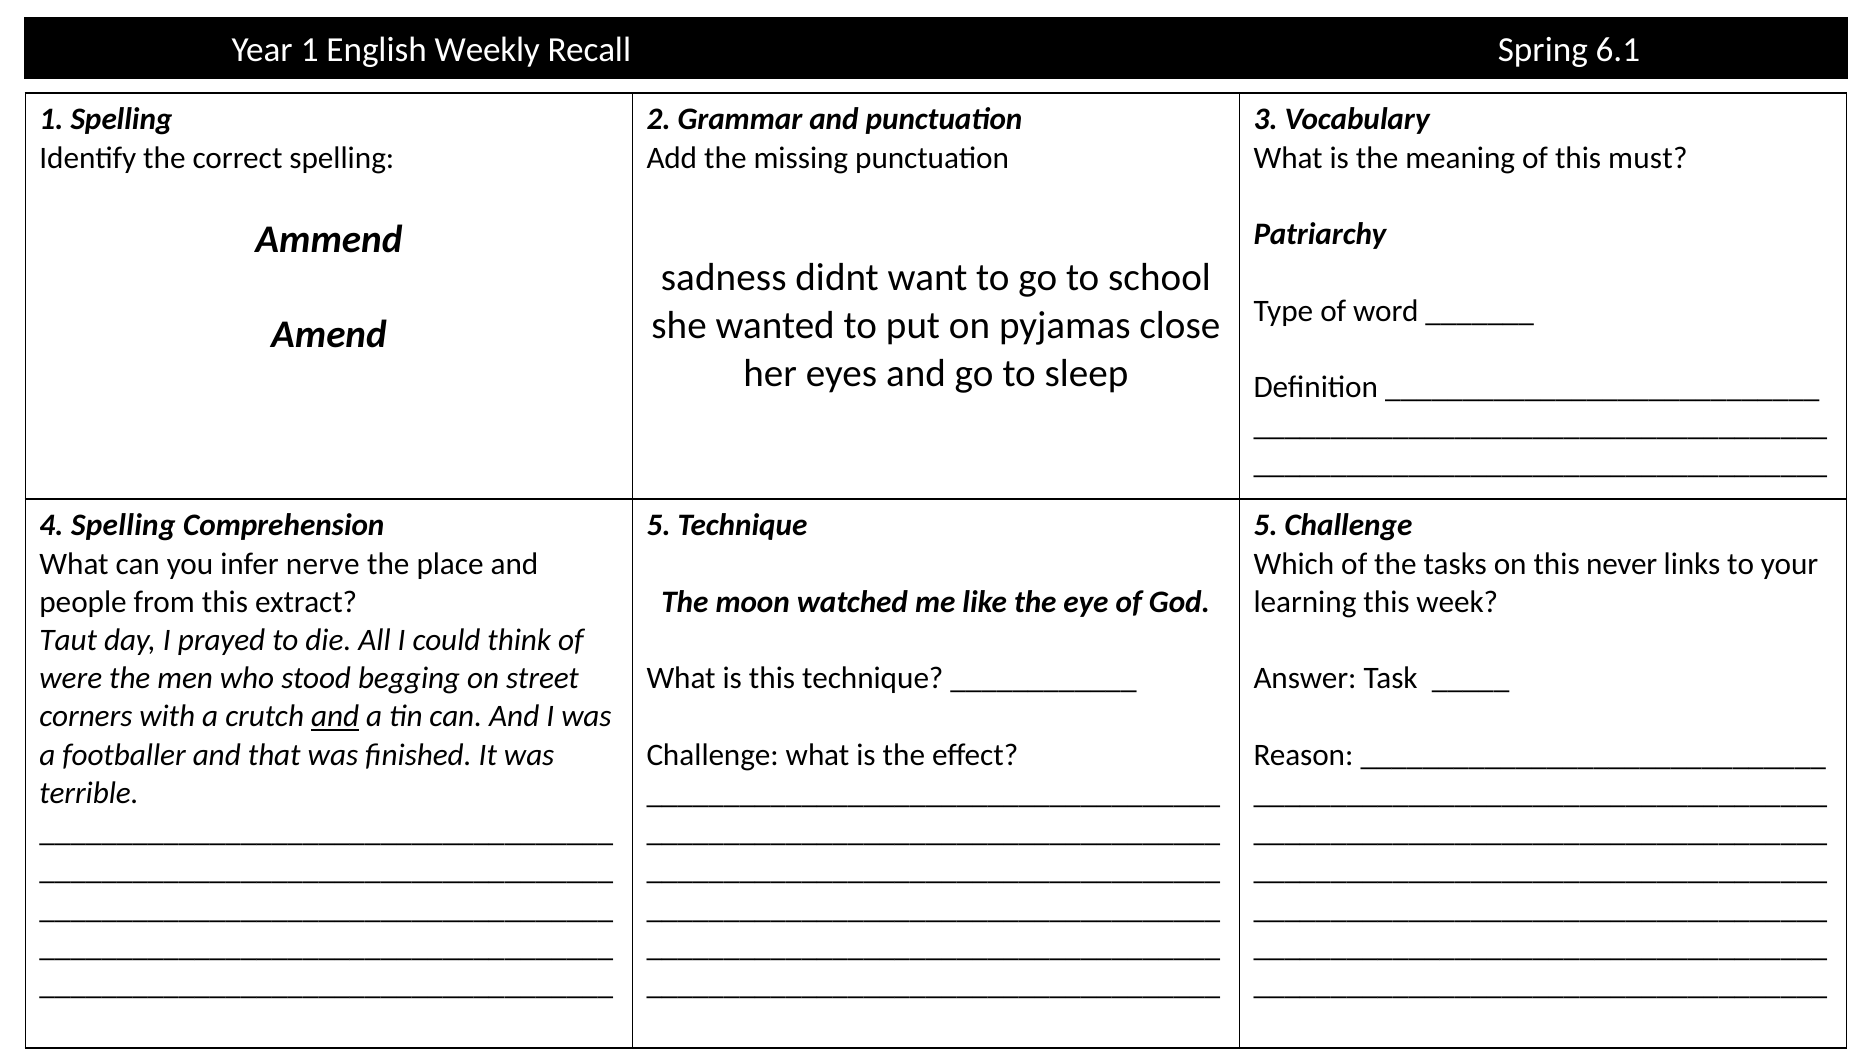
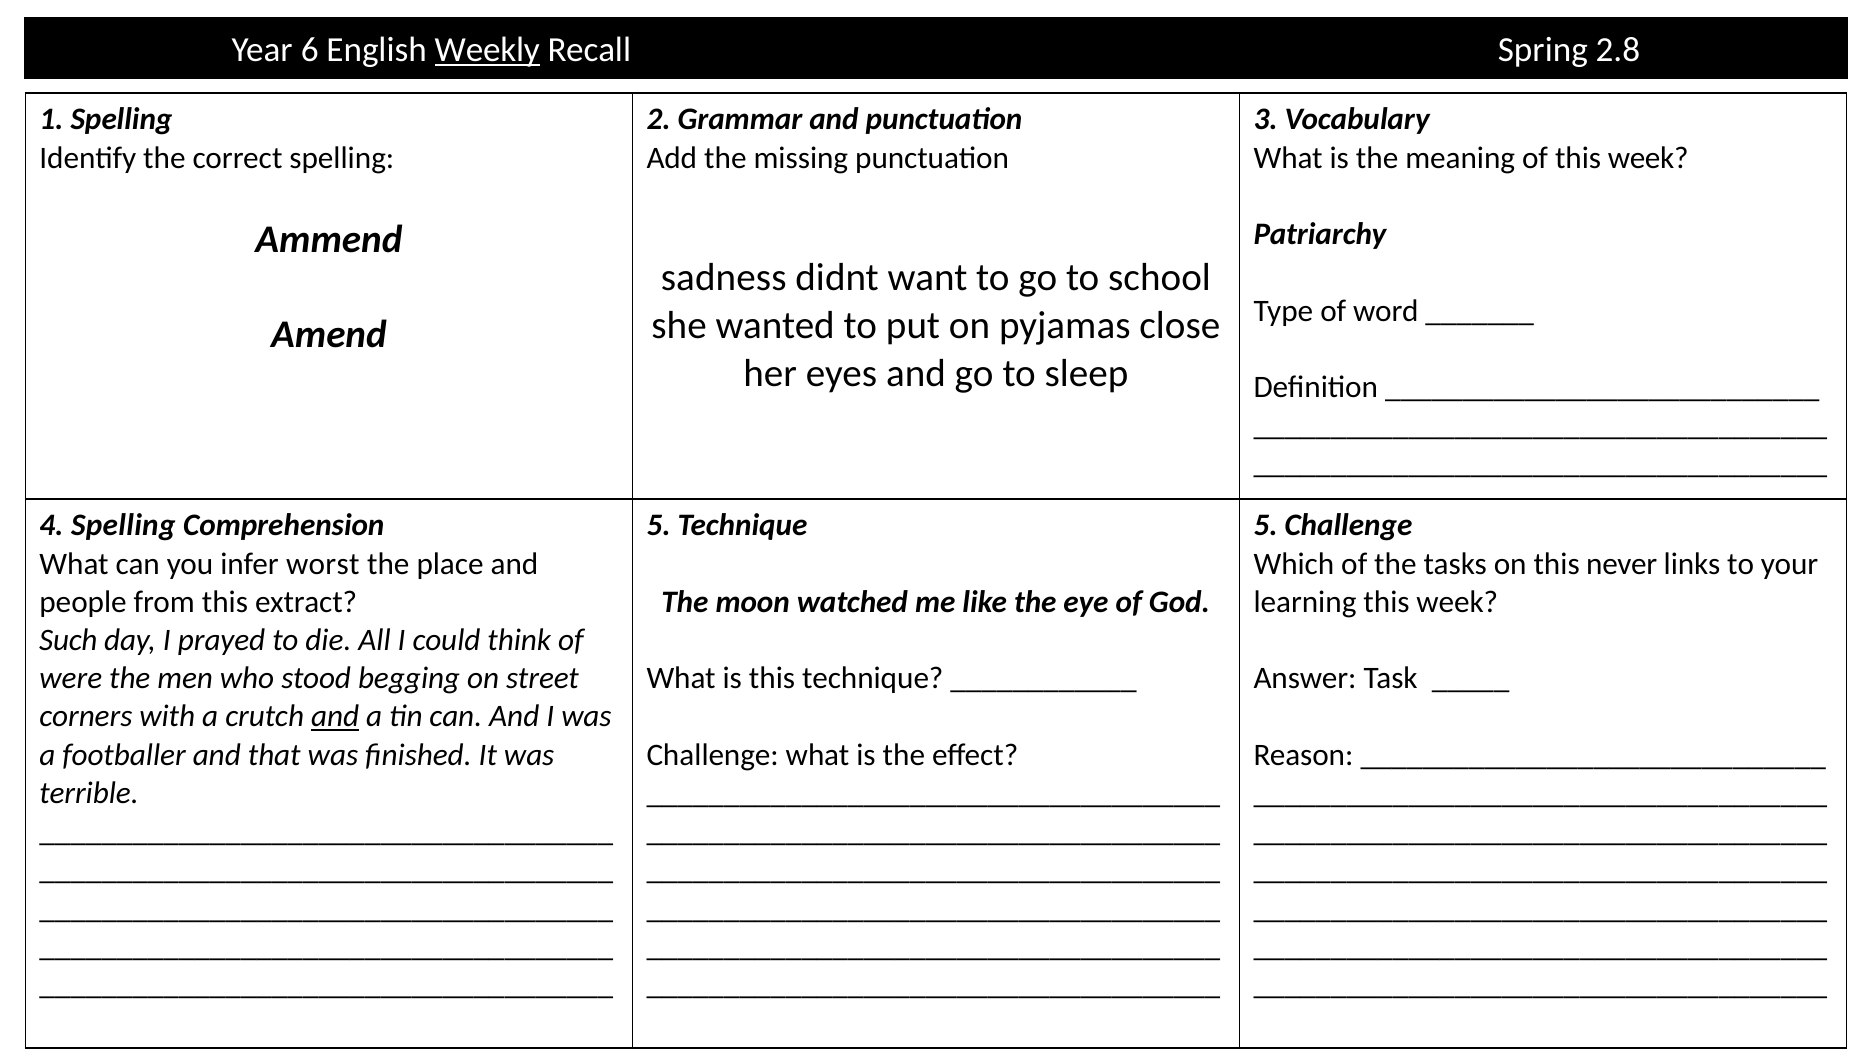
Year 1: 1 -> 6
Weekly underline: none -> present
6.1: 6.1 -> 2.8
of this must: must -> week
nerve: nerve -> worst
Taut: Taut -> Such
